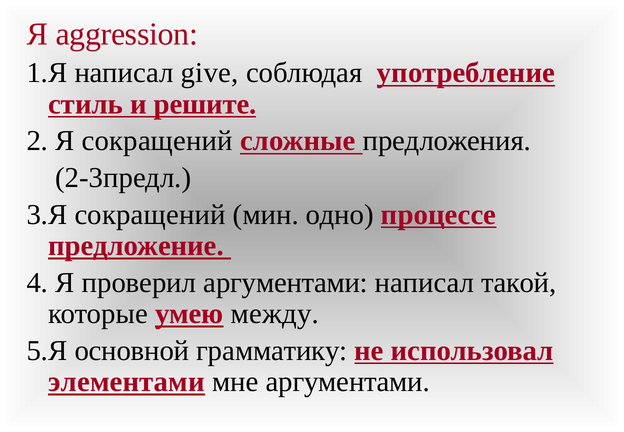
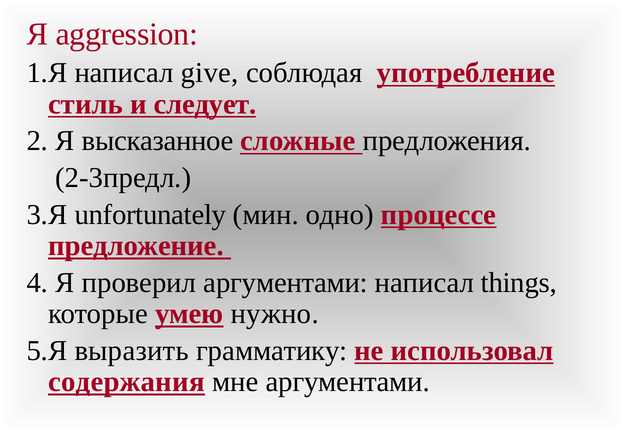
решите: решите -> следует
Я сокращений: сокращений -> высказанное
3.Я сокращений: сокращений -> unfortunately
такой: такой -> things
между: между -> нужно
основной: основной -> выразить
элементами: элементами -> содержания
